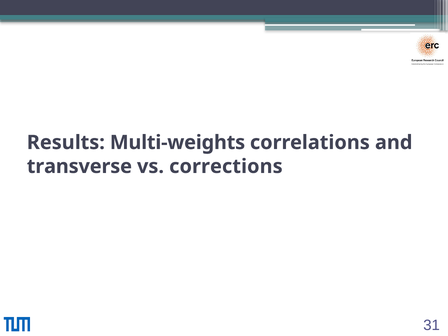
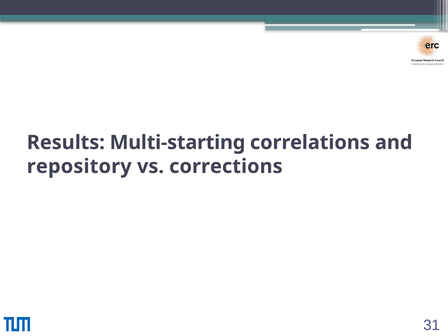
Multi-weights: Multi-weights -> Multi-starting
transverse: transverse -> repository
